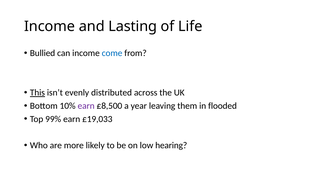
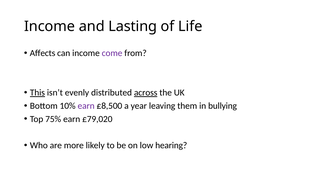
Bullied: Bullied -> Affects
come colour: blue -> purple
across underline: none -> present
flooded: flooded -> bullying
99%: 99% -> 75%
£19,033: £19,033 -> £79,020
